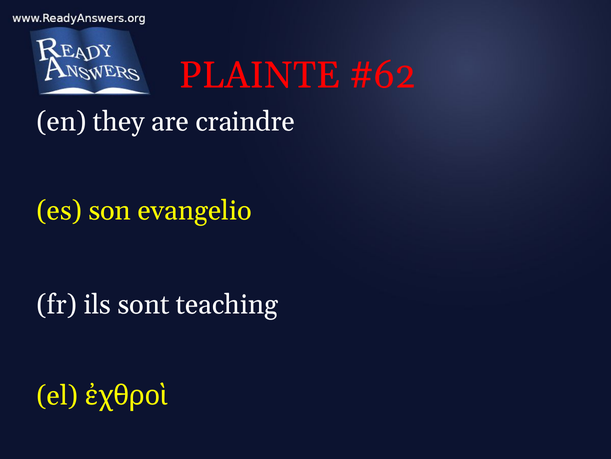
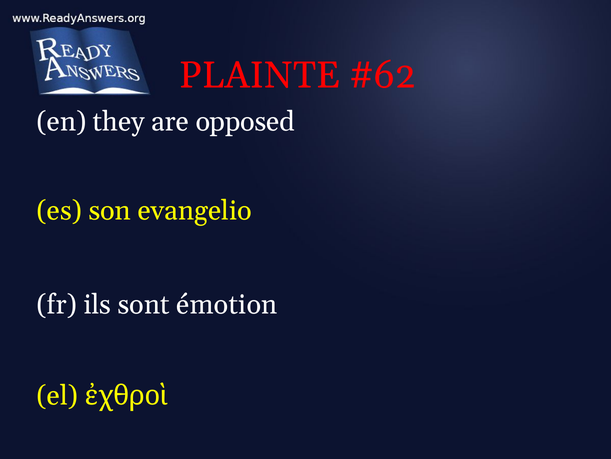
craindre: craindre -> opposed
teaching: teaching -> émotion
